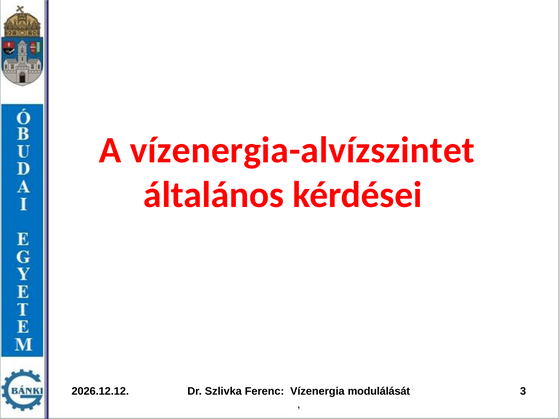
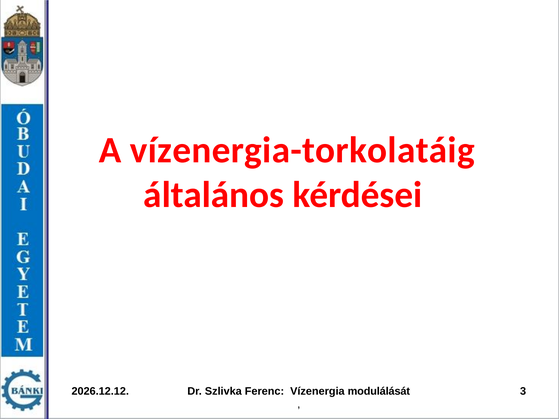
vízenergia-alvízszintet: vízenergia-alvízszintet -> vízenergia-torkolatáig
